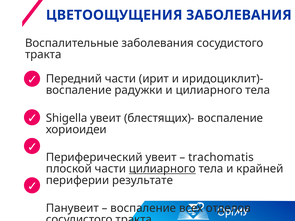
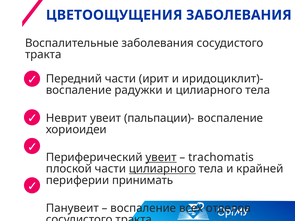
Shigella: Shigella -> Неврит
блестящих)-: блестящих)- -> пальпации)-
увеит at (161, 158) underline: none -> present
результате: результате -> принимать
